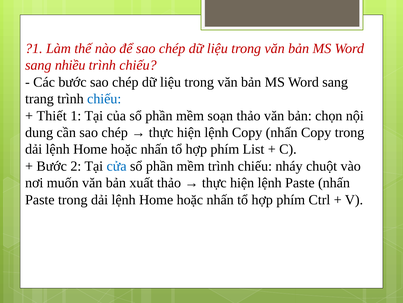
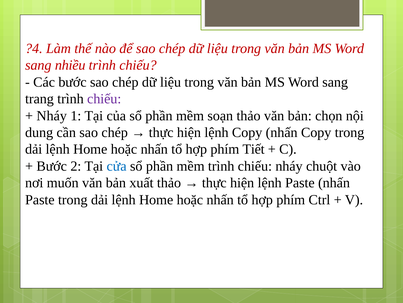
?1: ?1 -> ?4
chiếu at (104, 99) colour: blue -> purple
Thiết at (52, 115): Thiết -> Nháy
List: List -> Tiết
